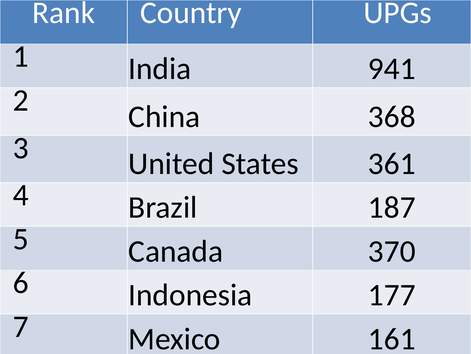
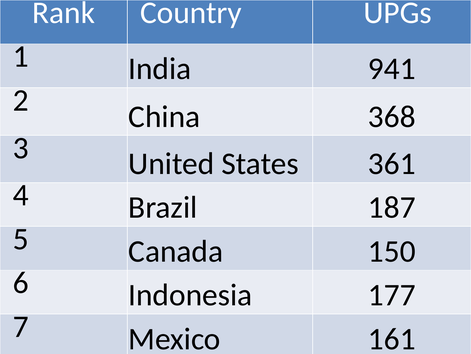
370: 370 -> 150
